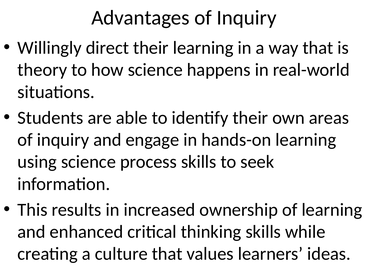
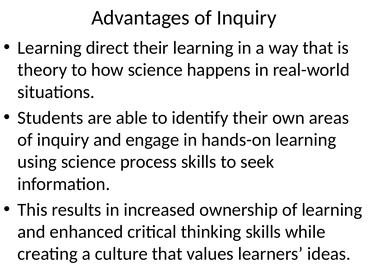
Willingly at (50, 48): Willingly -> Learning
